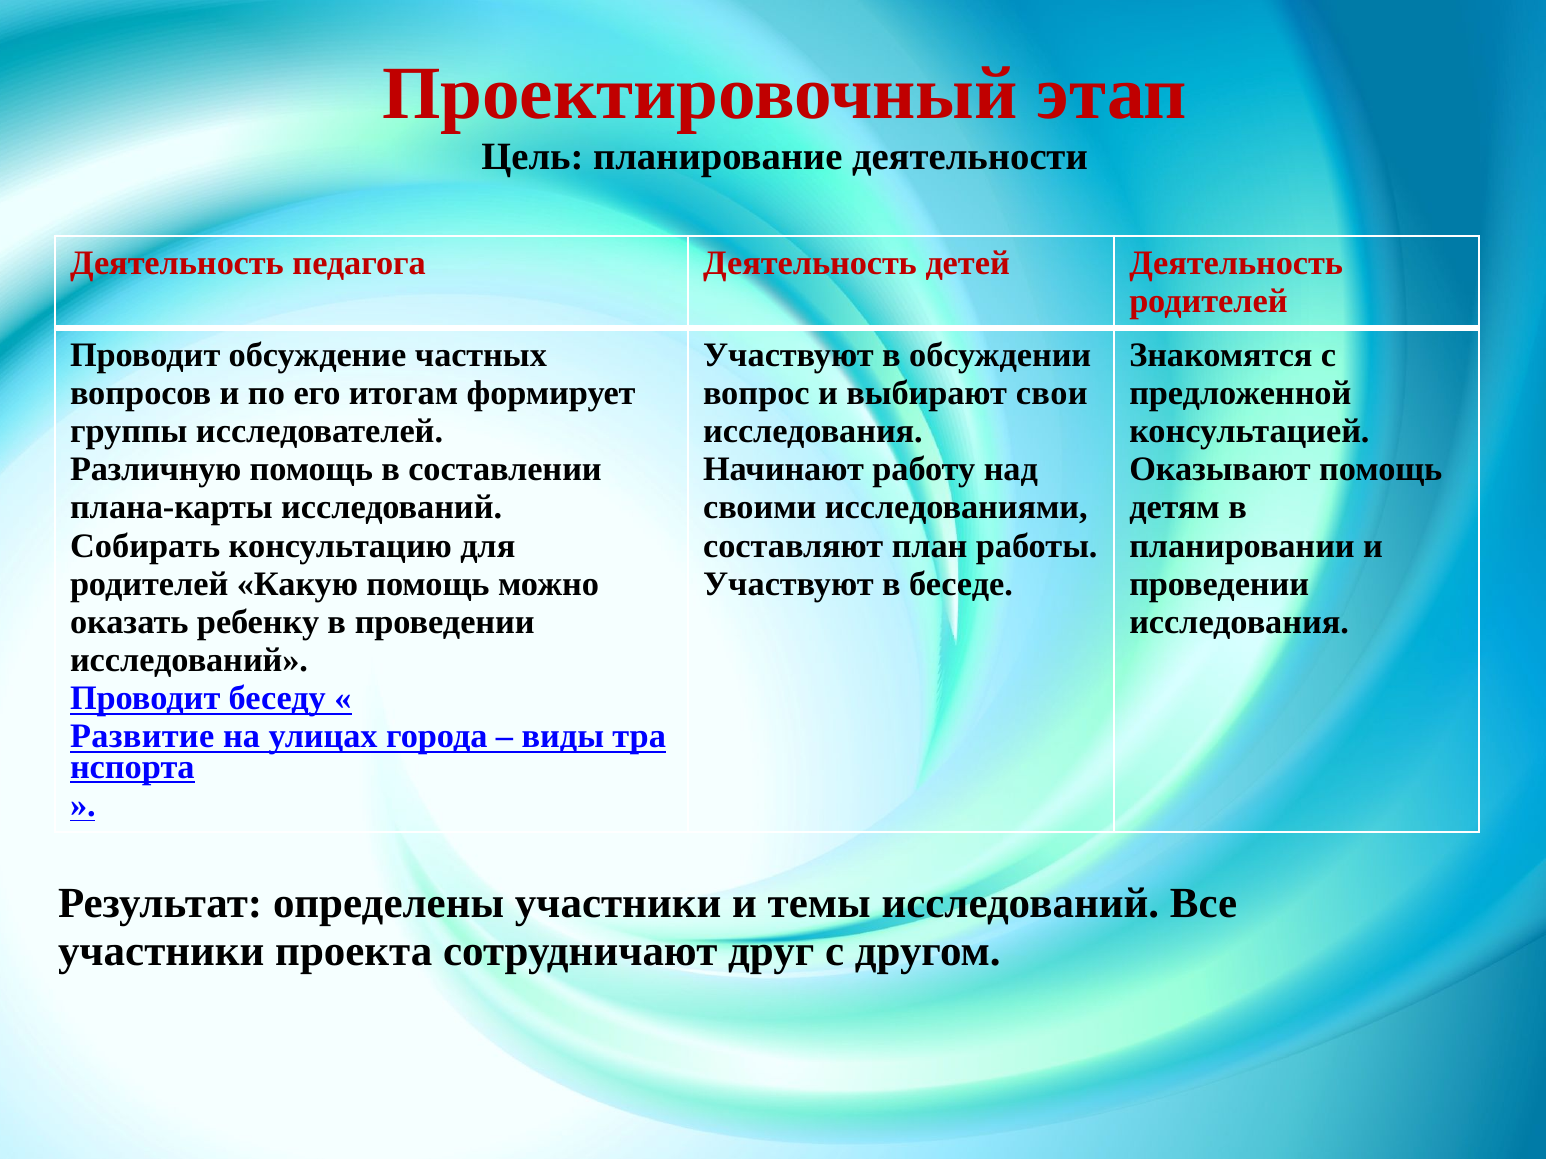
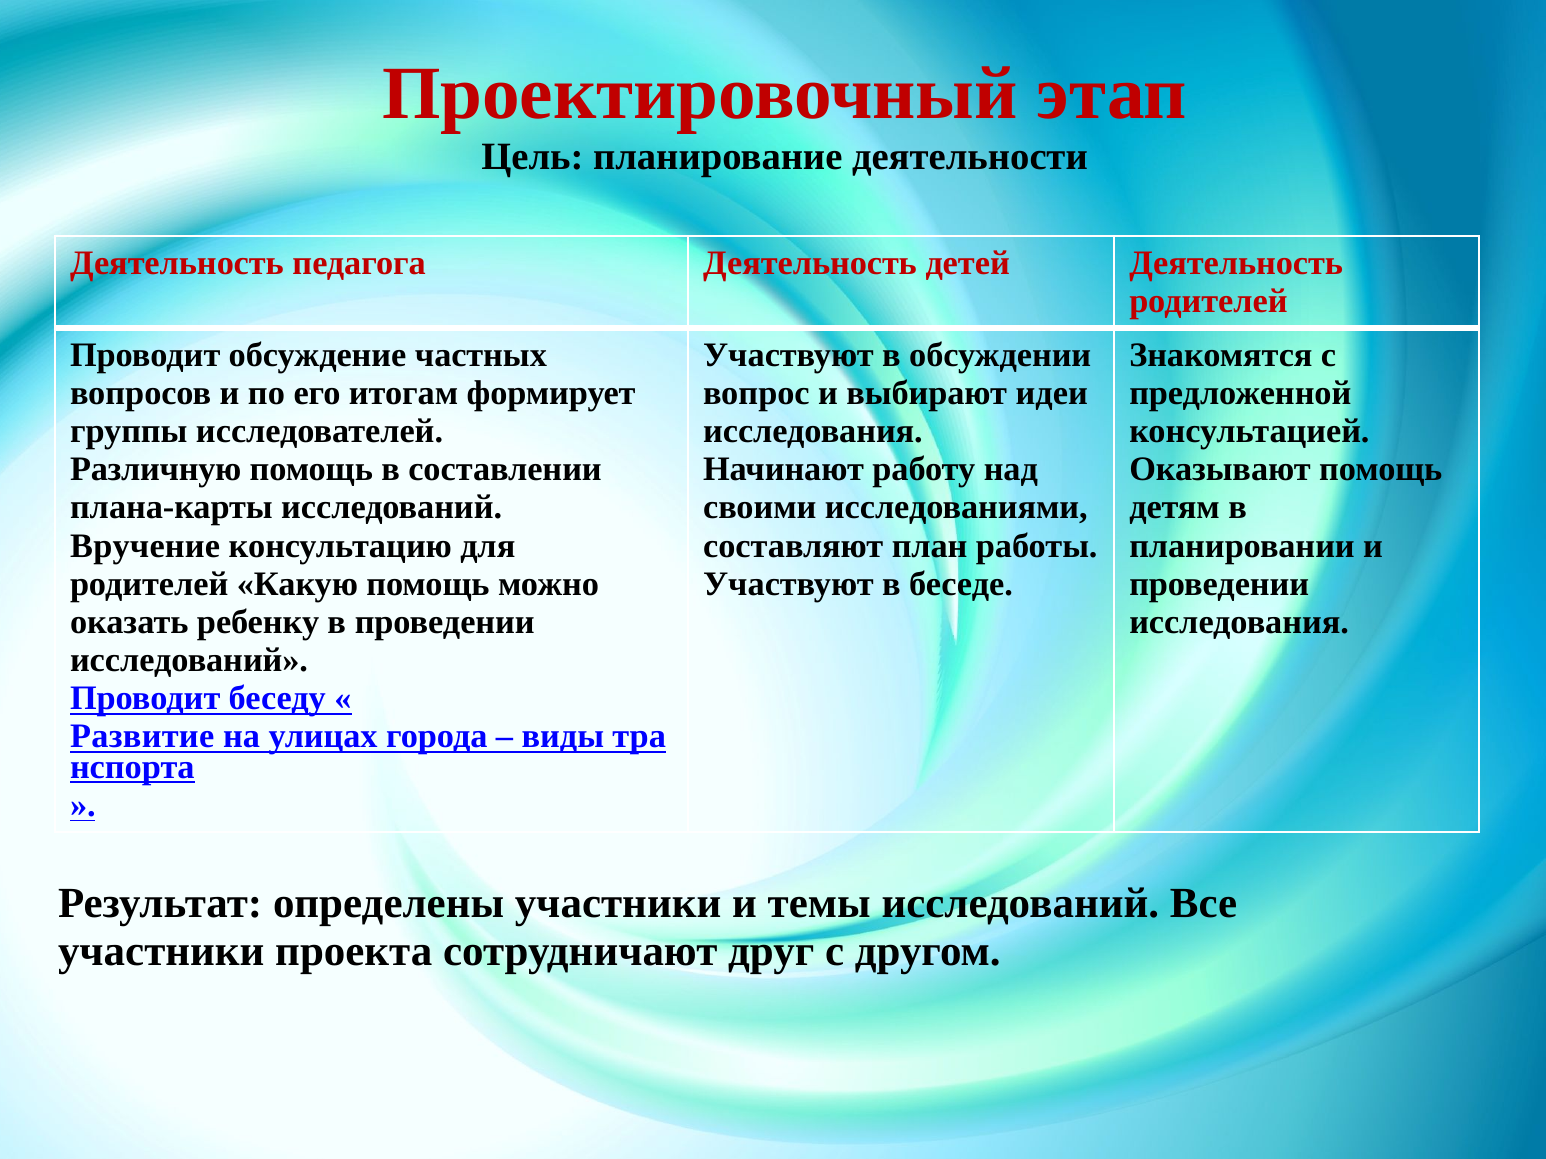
свои: свои -> идеи
Собирать: Собирать -> Вручение
